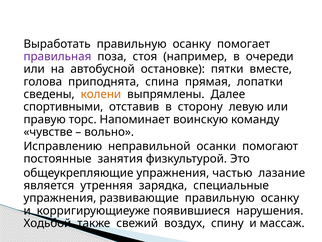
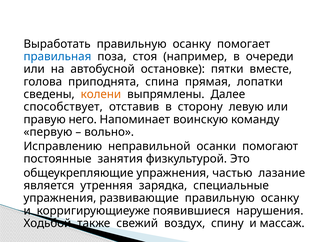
правильная colour: purple -> blue
спортивными: спортивными -> способствует
торс: торс -> него
чувстве: чувстве -> первую
